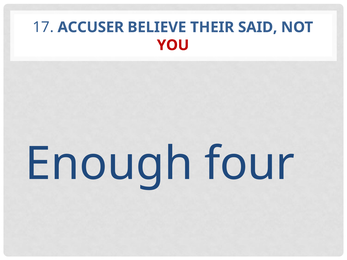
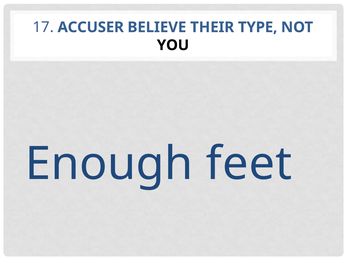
SAID: SAID -> TYPE
YOU colour: red -> black
four: four -> feet
